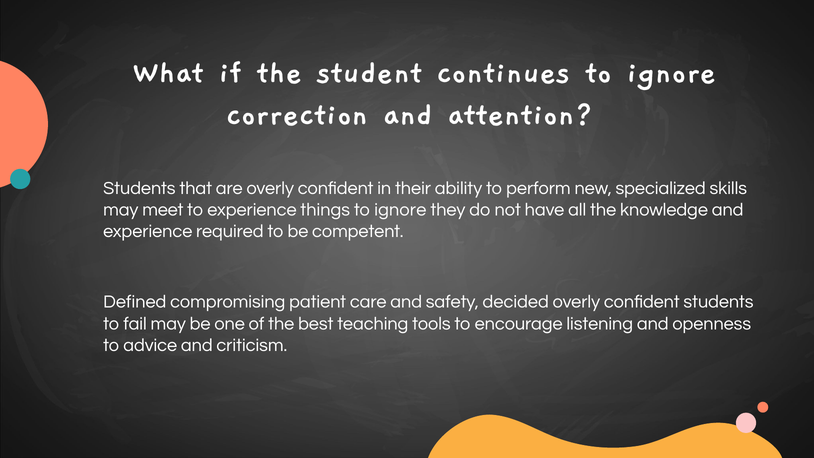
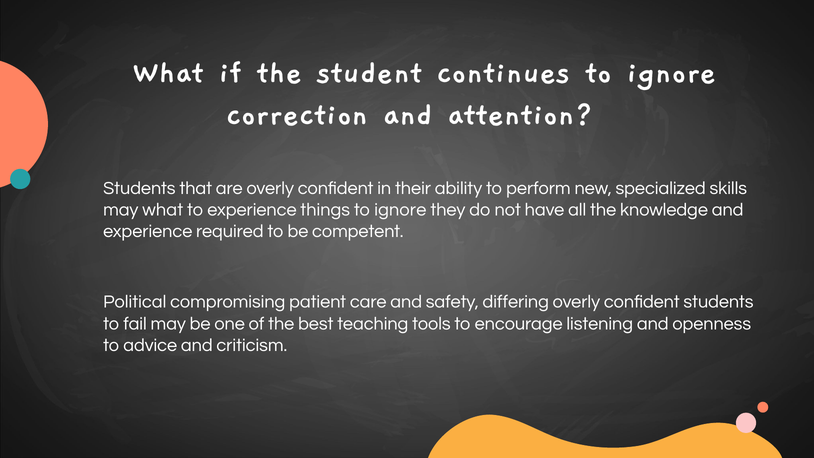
may meet: meet -> what
Defined: Defined -> Political
decided: decided -> differing
